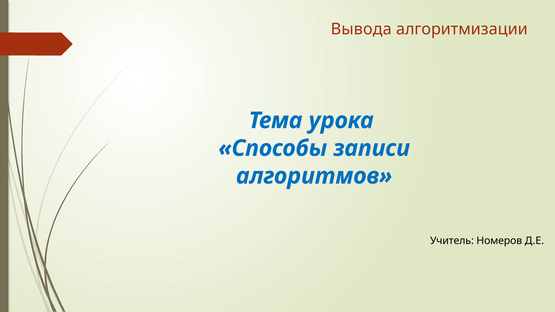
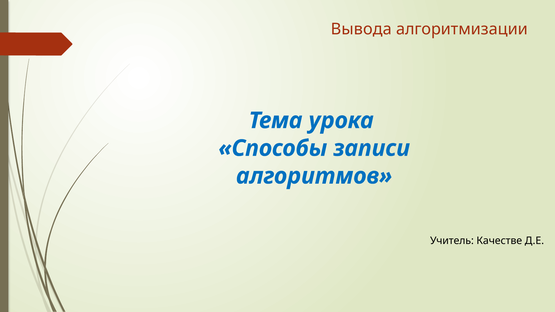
Номеров: Номеров -> Качестве
